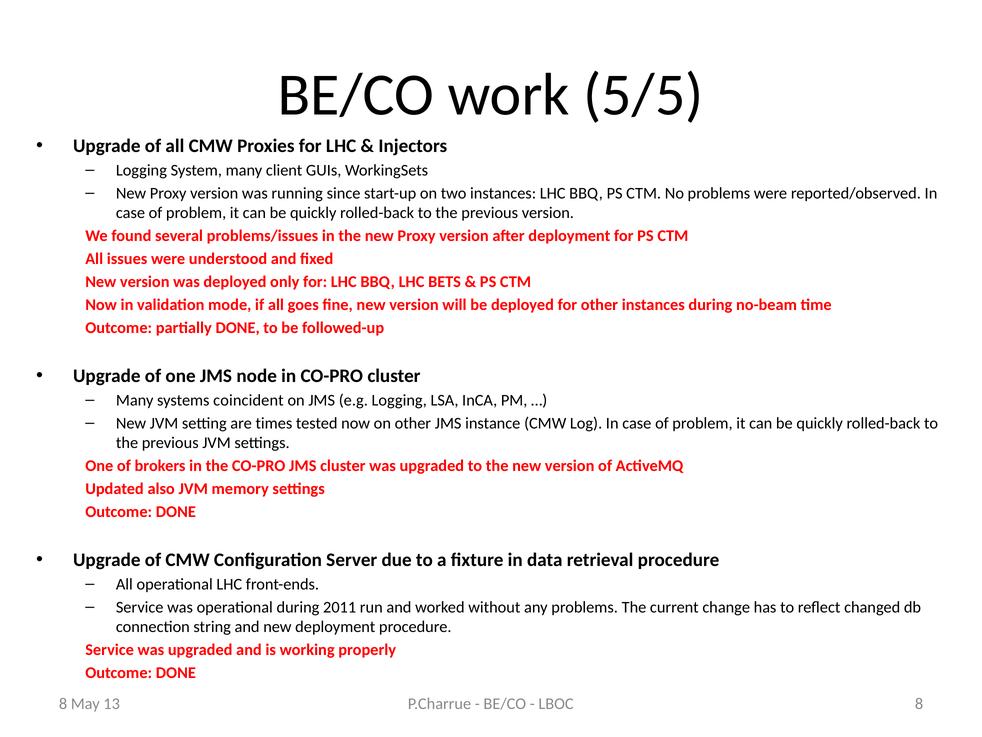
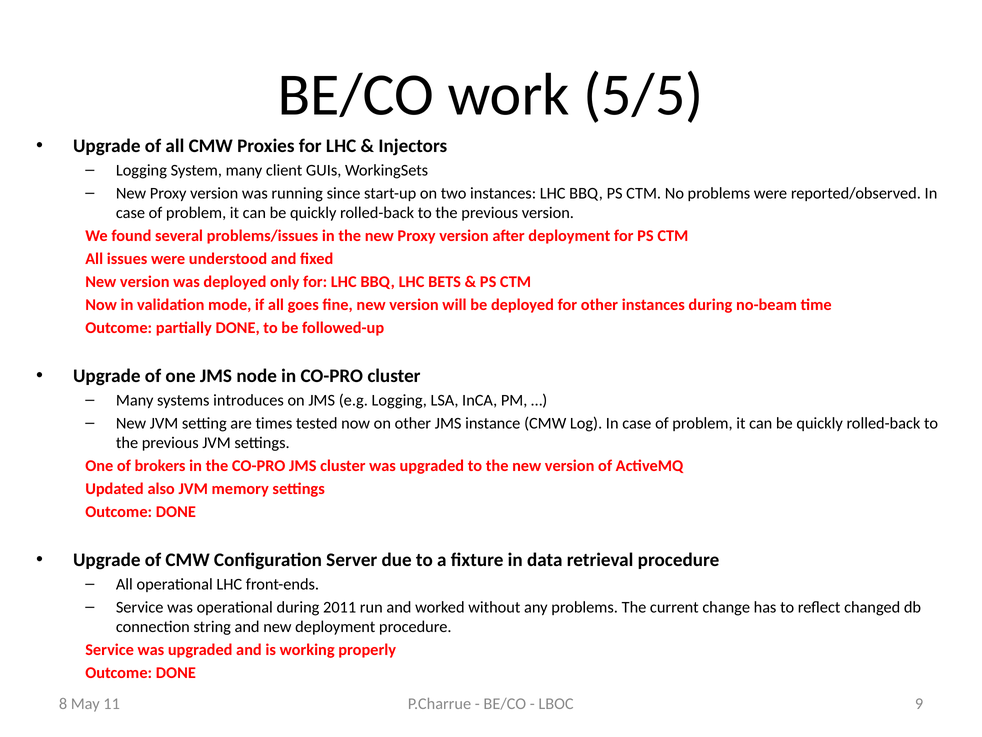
coincident: coincident -> introduces
LBOC 8: 8 -> 9
13: 13 -> 11
